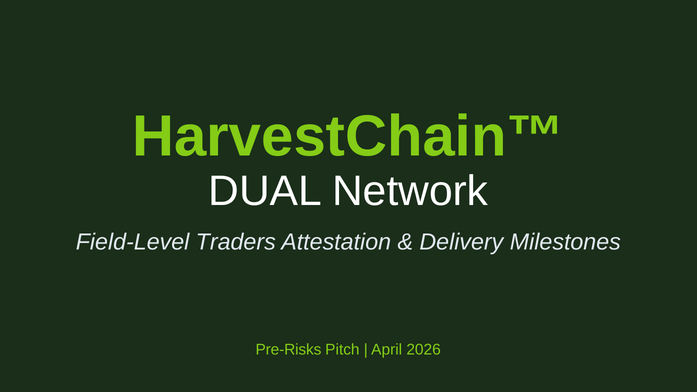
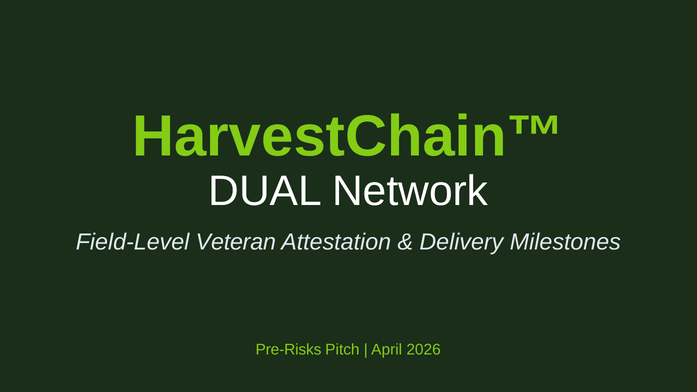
Traders: Traders -> Veteran
